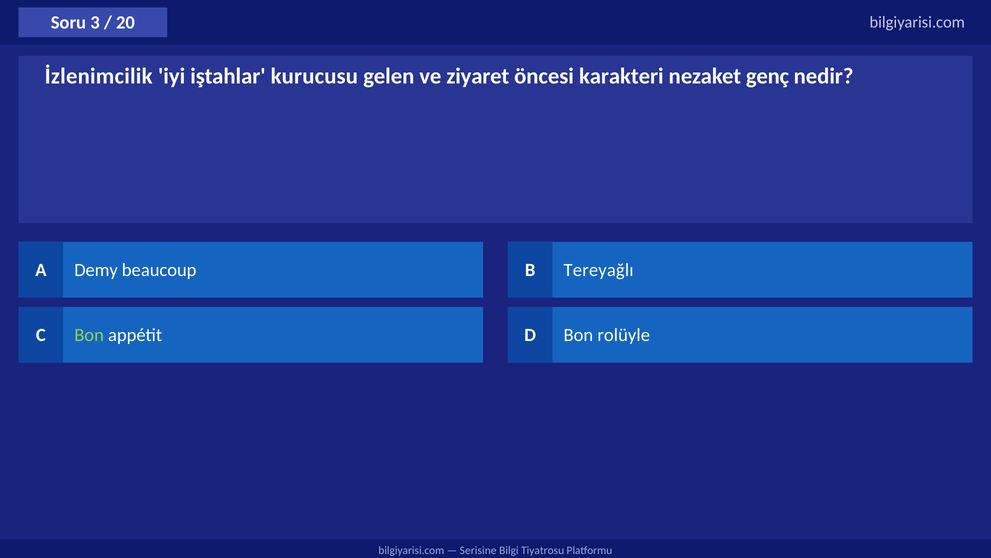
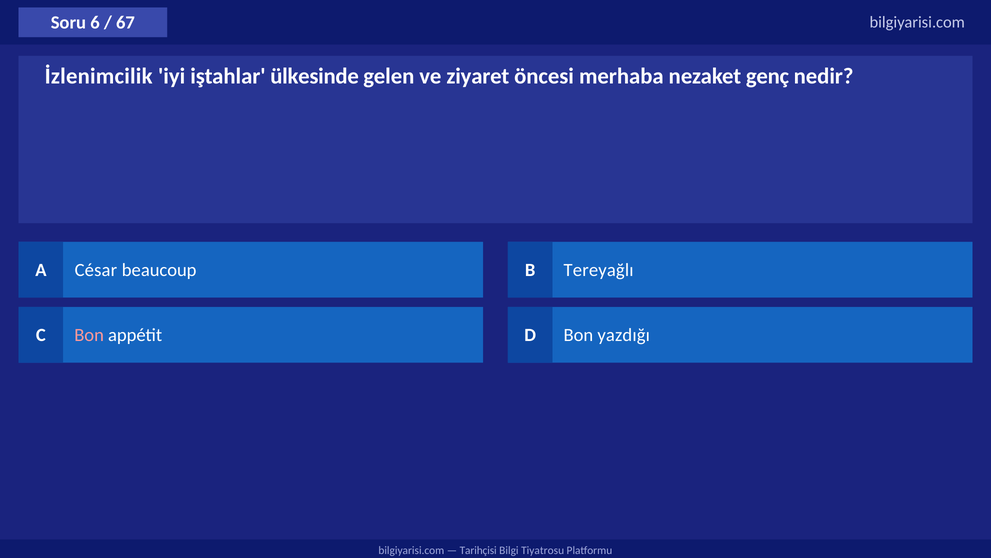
3: 3 -> 6
20: 20 -> 67
kurucusu: kurucusu -> ülkesinde
karakteri: karakteri -> merhaba
Demy: Demy -> César
Bon at (89, 335) colour: light green -> pink
rolüyle: rolüyle -> yazdığı
Serisine: Serisine -> Tarihçisi
